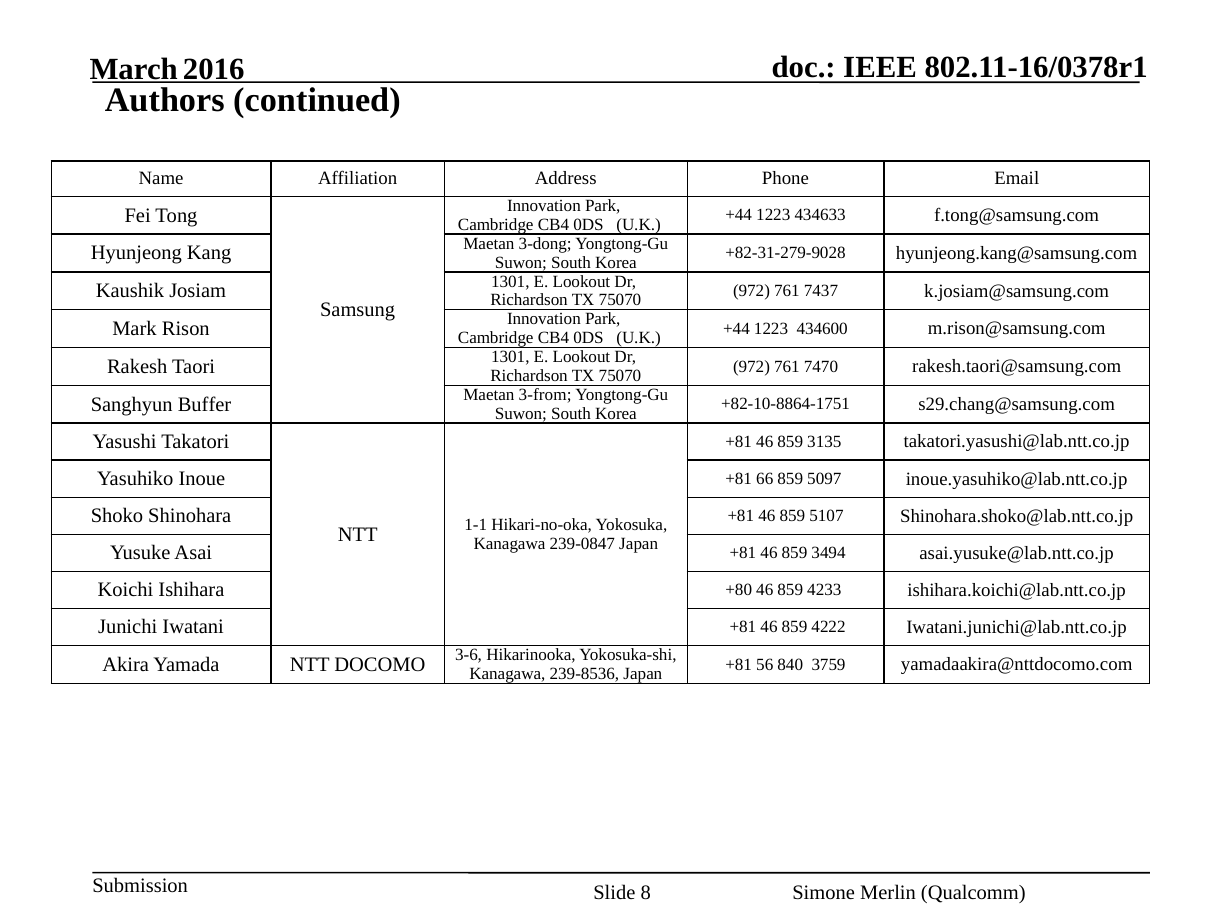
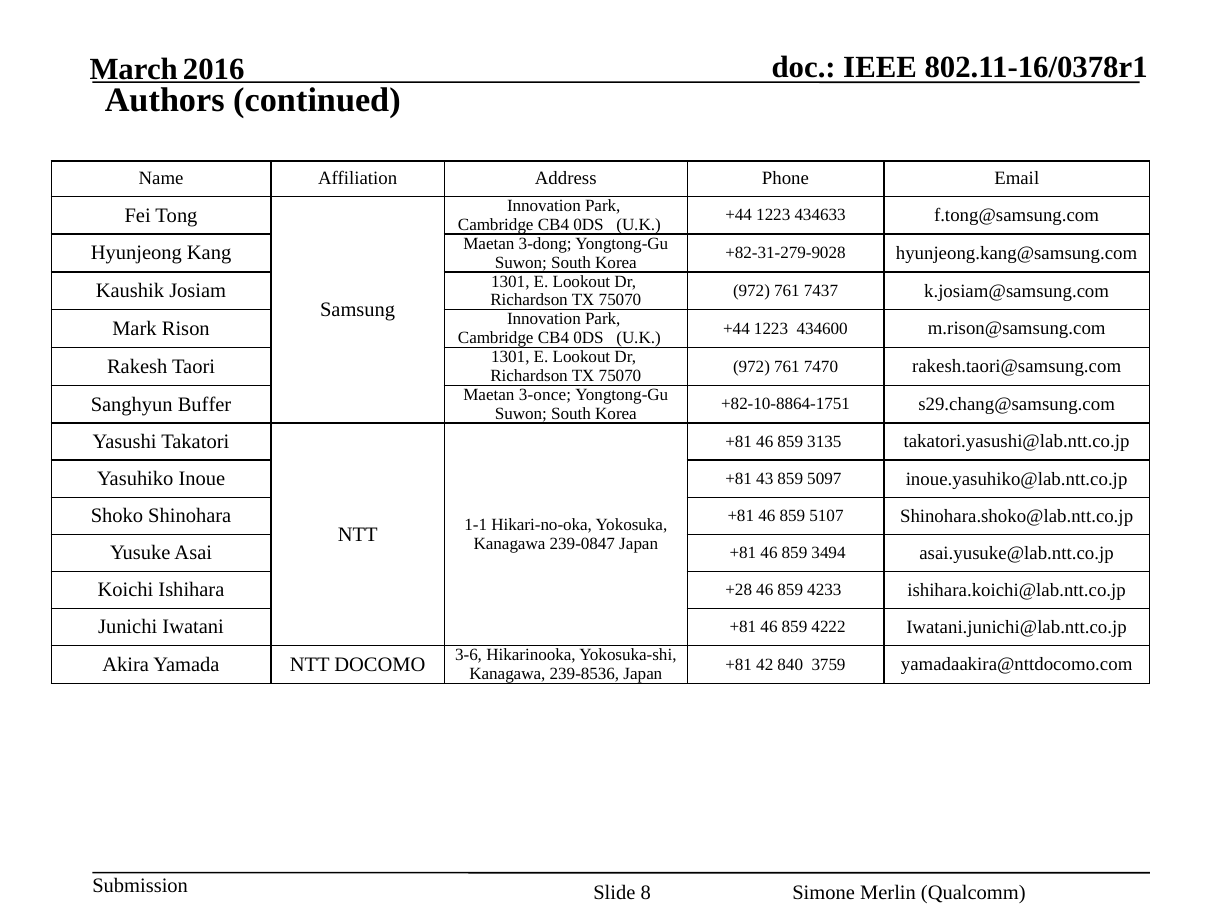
3-from: 3-from -> 3-once
66: 66 -> 43
+80: +80 -> +28
56: 56 -> 42
